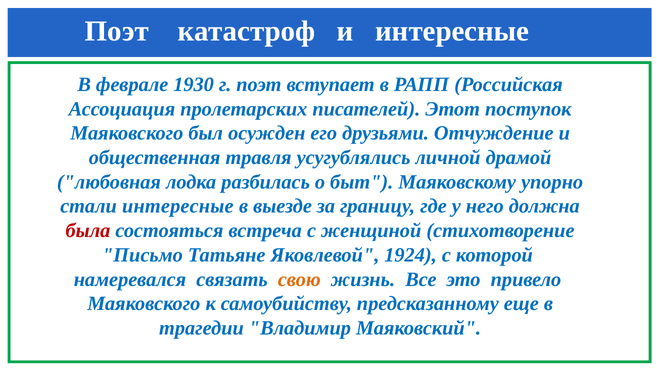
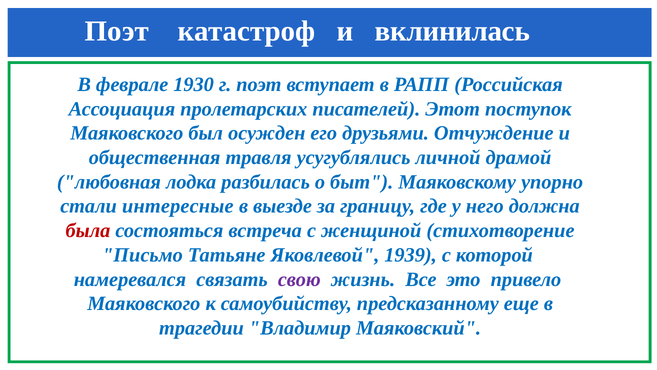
и интересные: интересные -> вклинилась
1924: 1924 -> 1939
свою colour: orange -> purple
